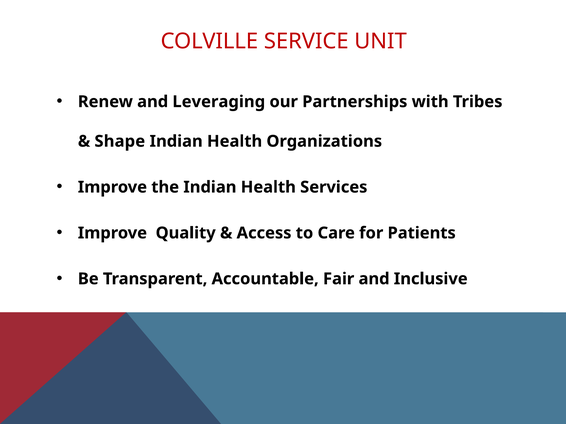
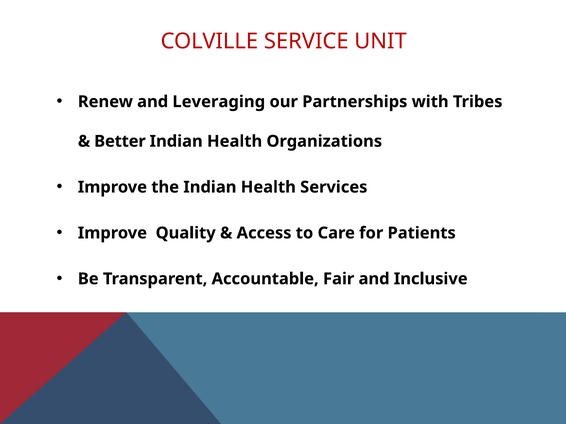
Shape: Shape -> Better
